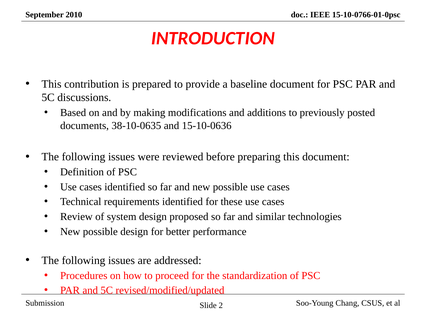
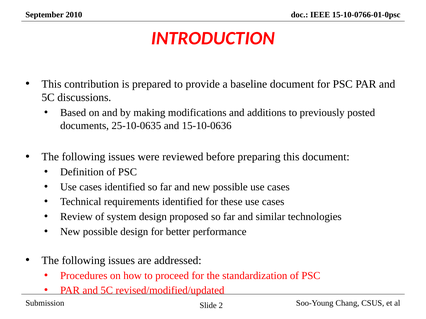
38-10-0635: 38-10-0635 -> 25-10-0635
